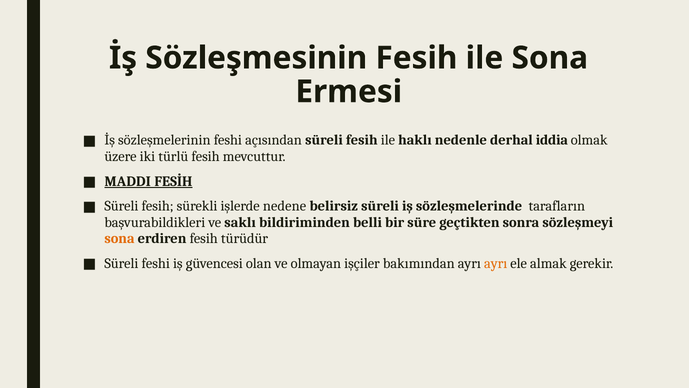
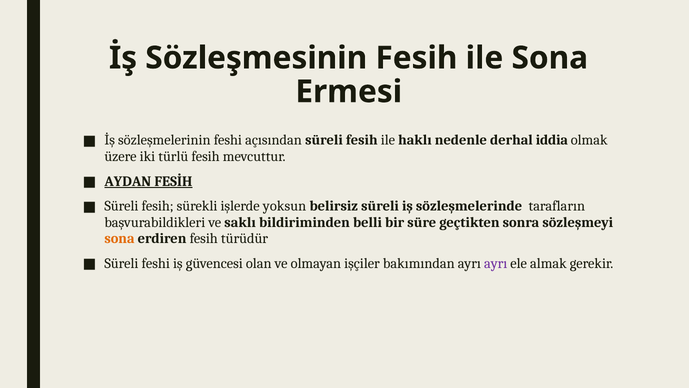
MADDI: MADDI -> AYDAN
nedene: nedene -> yoksun
ayrı at (496, 263) colour: orange -> purple
